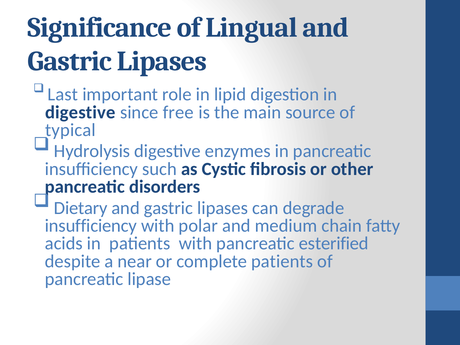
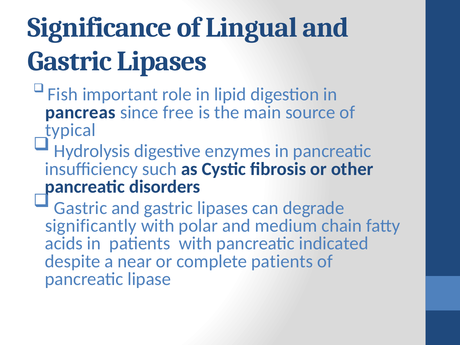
Last: Last -> Fish
digestive at (80, 112): digestive -> pancreas
Dietary at (81, 208): Dietary -> Gastric
insufficiency at (91, 226): insufficiency -> significantly
esterified: esterified -> indicated
